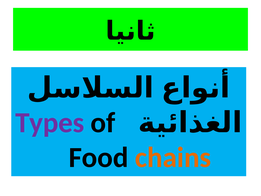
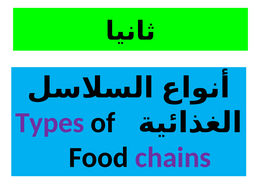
chains colour: orange -> purple
